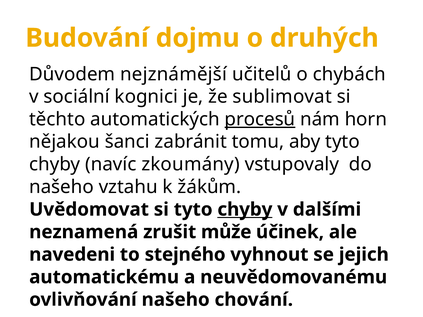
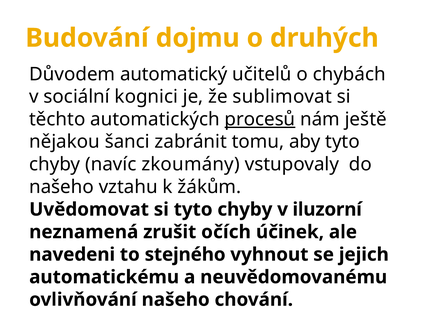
nejznámější: nejznámější -> automatický
horn: horn -> ještě
chyby at (245, 210) underline: present -> none
dalšími: dalšími -> iluzorní
může: může -> očích
